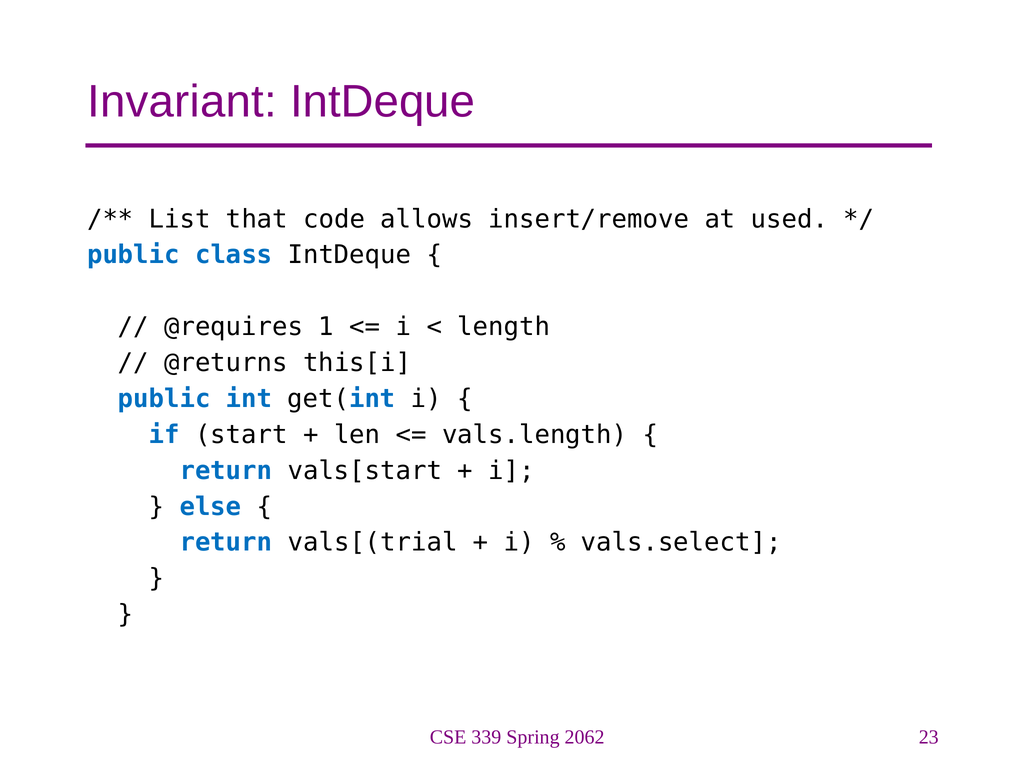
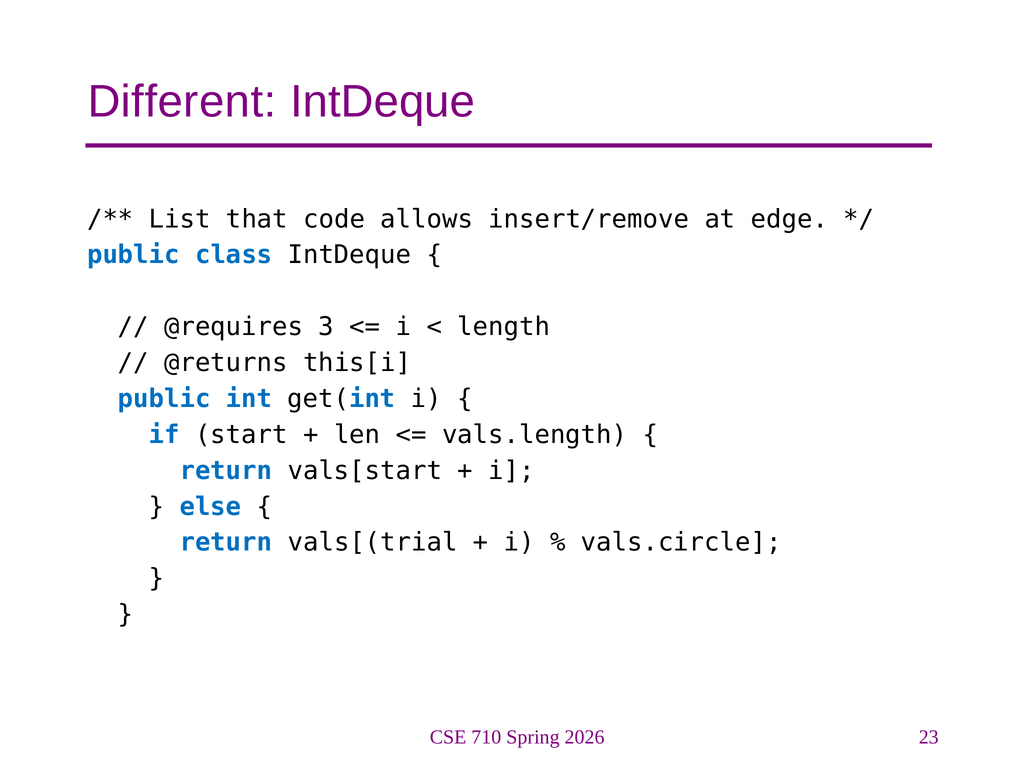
Invariant: Invariant -> Different
used: used -> edge
1: 1 -> 3
vals.select: vals.select -> vals.circle
339: 339 -> 710
2062: 2062 -> 2026
